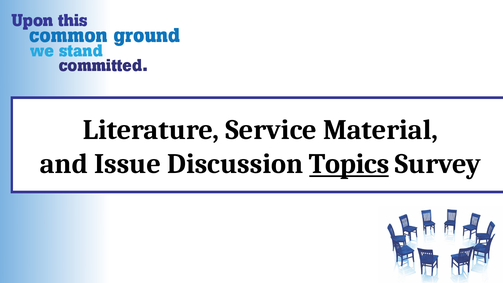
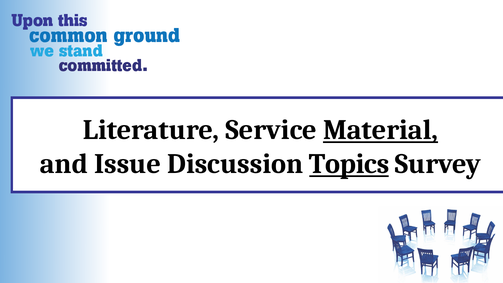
Material underline: none -> present
